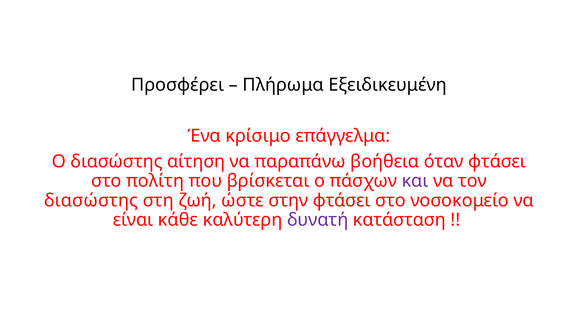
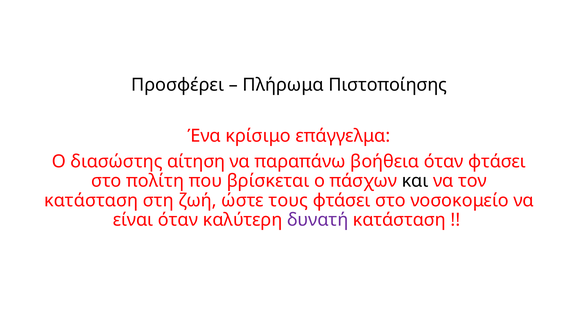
Εξειδικευμένη: Εξειδικευμένη -> Πιστοποίησης
και colour: purple -> black
διασώστης at (91, 201): διασώστης -> κατάσταση
στην: στην -> τους
είναι κάθε: κάθε -> όταν
